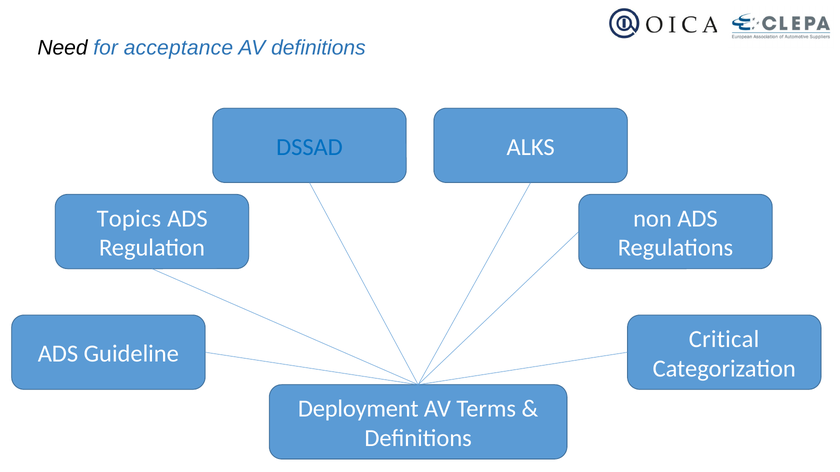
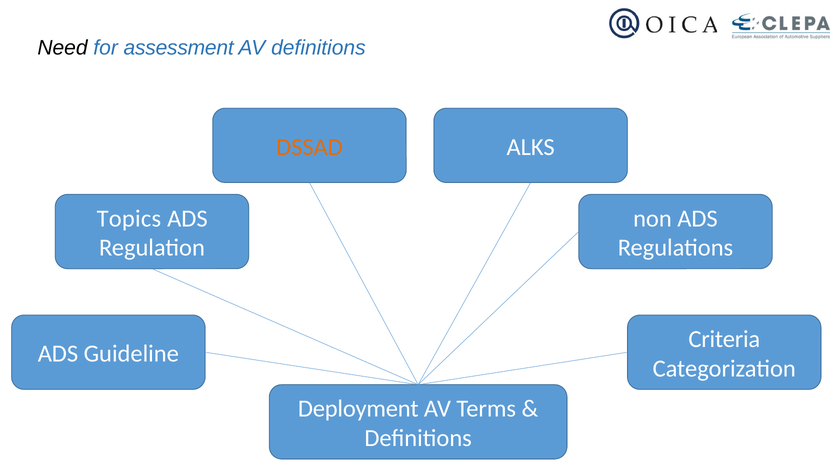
acceptance: acceptance -> assessment
DSSAD colour: blue -> orange
Critical: Critical -> Criteria
